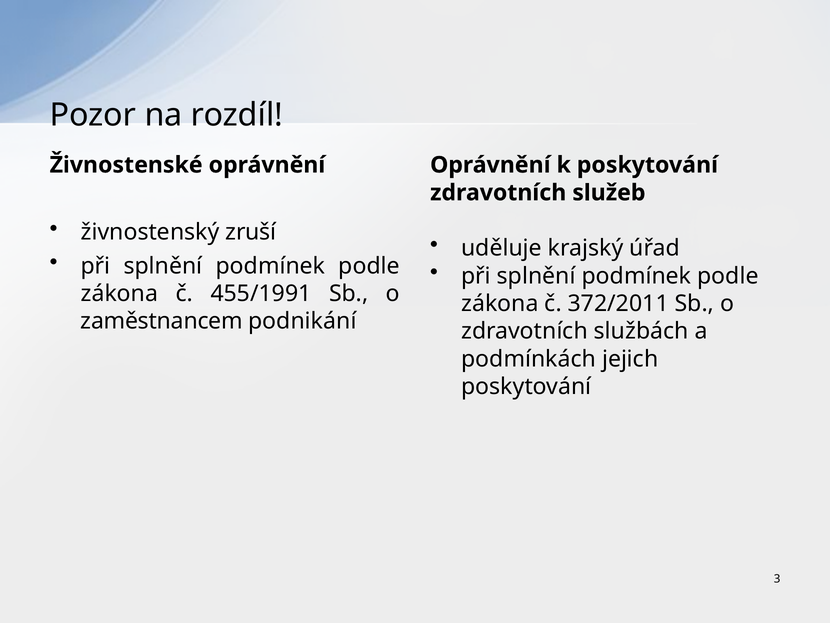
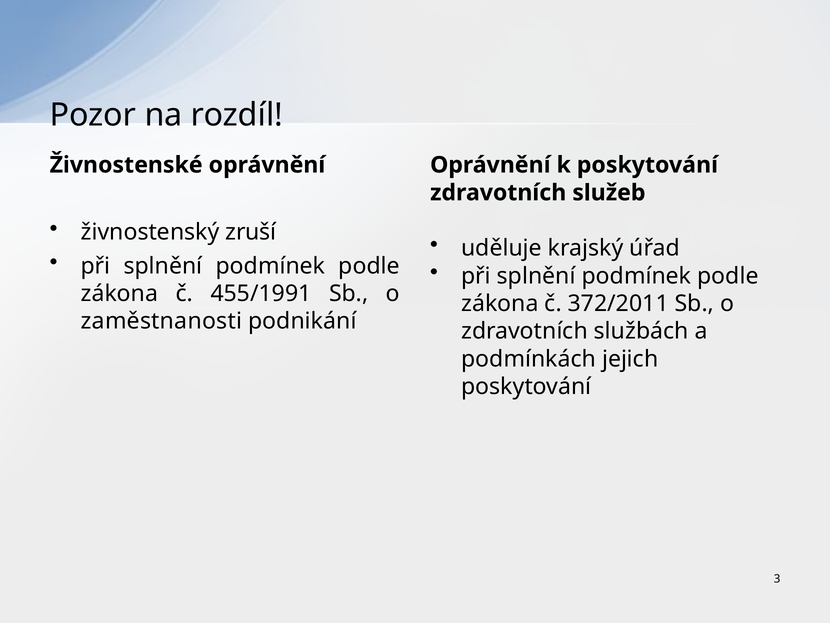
zaměstnancem: zaměstnancem -> zaměstnanosti
